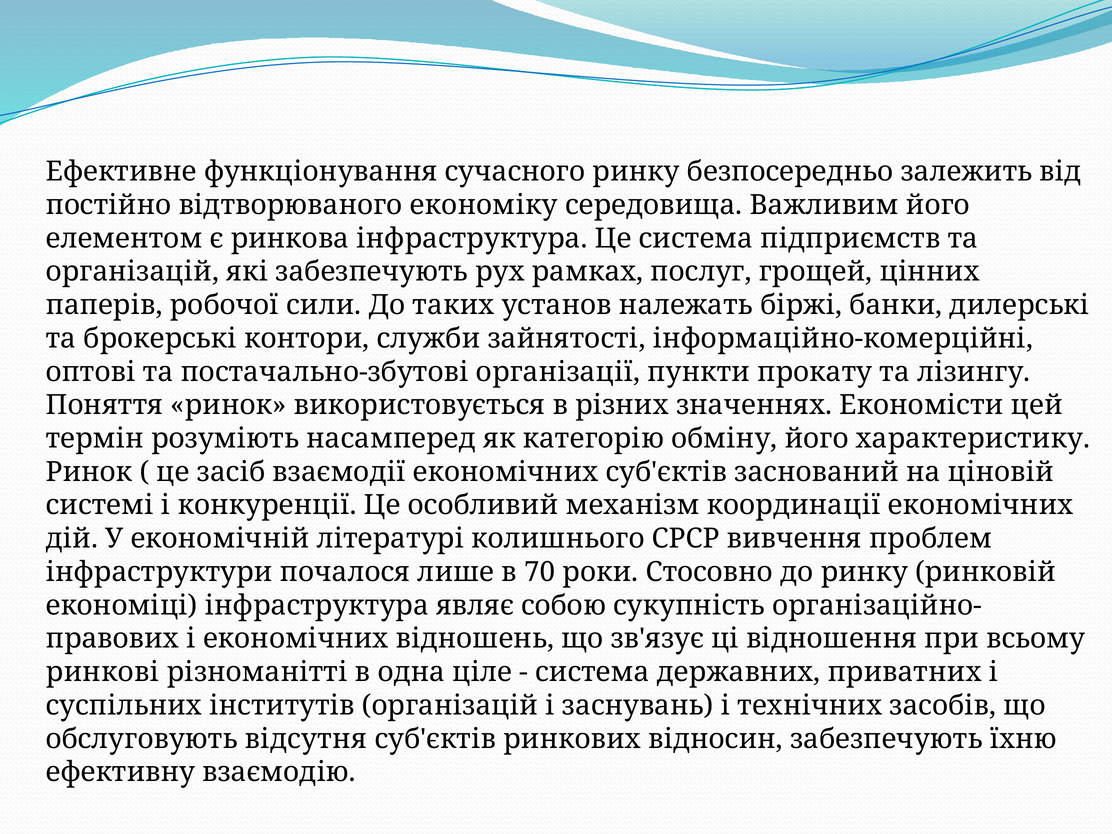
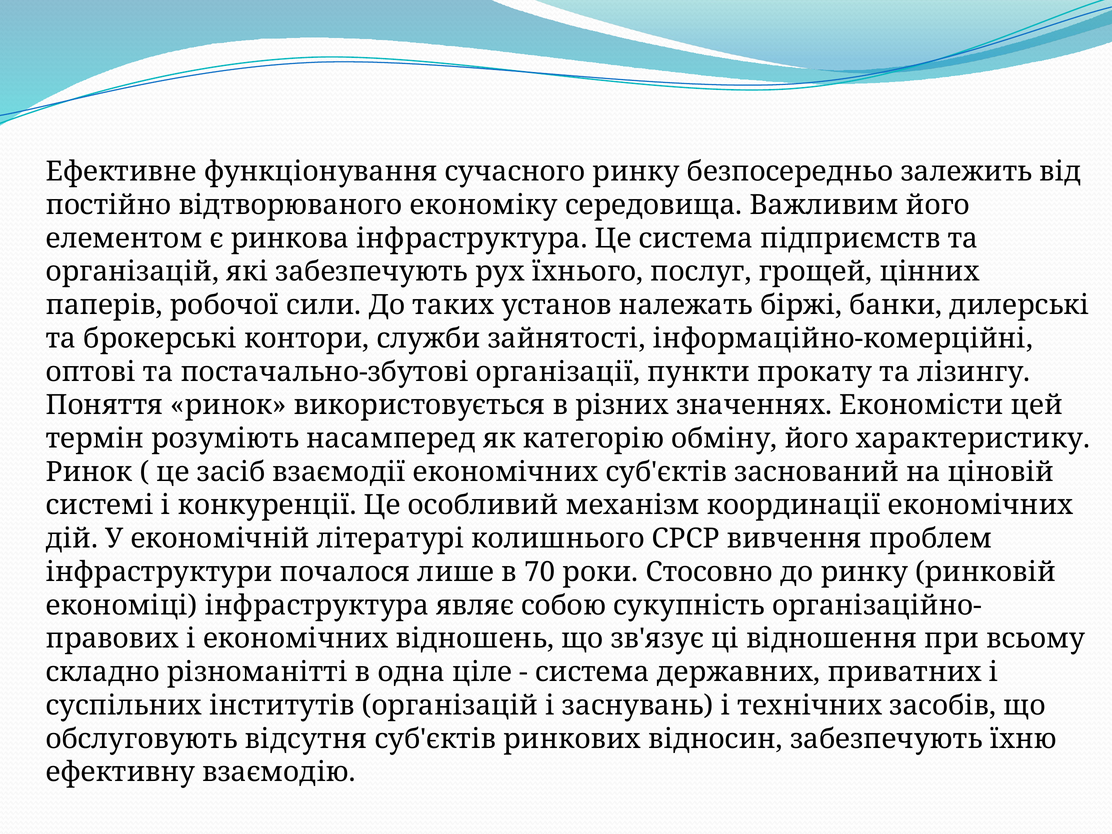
рамках: рамках -> їхнього
ринкові: ринкові -> складно
